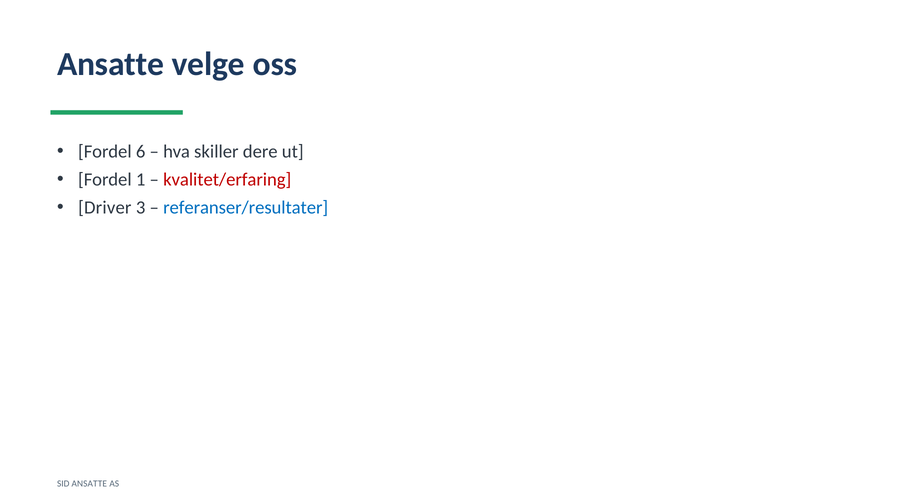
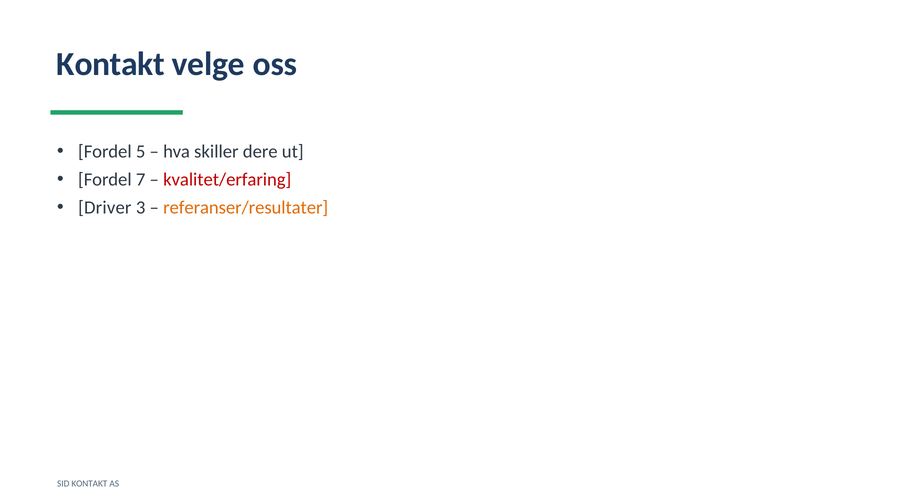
Ansatte at (111, 64): Ansatte -> Kontakt
6: 6 -> 5
1: 1 -> 7
referanser/resultater colour: blue -> orange
SID ANSATTE: ANSATTE -> KONTAKT
